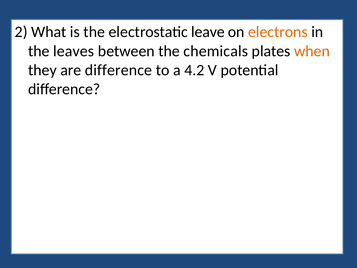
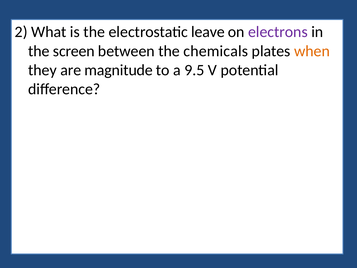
electrons colour: orange -> purple
leaves: leaves -> screen
are difference: difference -> magnitude
4.2: 4.2 -> 9.5
